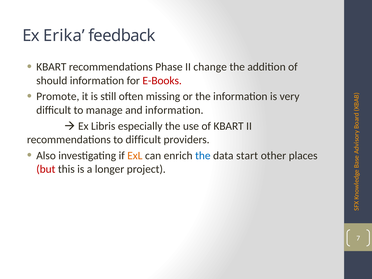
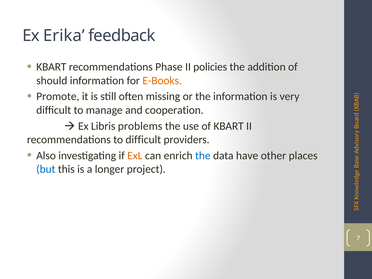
change: change -> policies
E-Books colour: red -> orange
and information: information -> cooperation
especially: especially -> problems
start: start -> have
but colour: red -> blue
